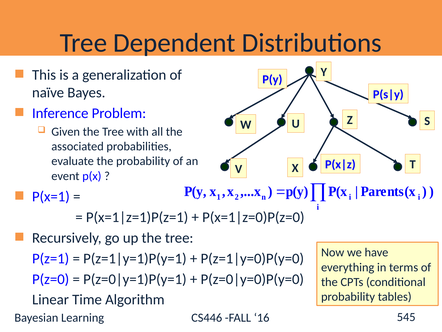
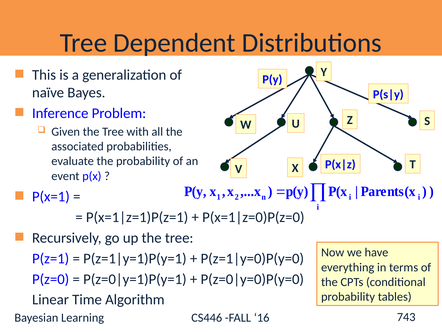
545: 545 -> 743
